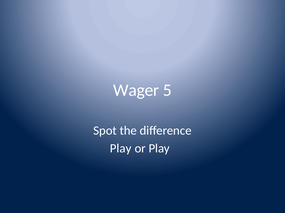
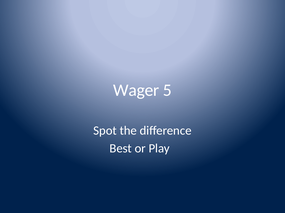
Play at (121, 149): Play -> Best
